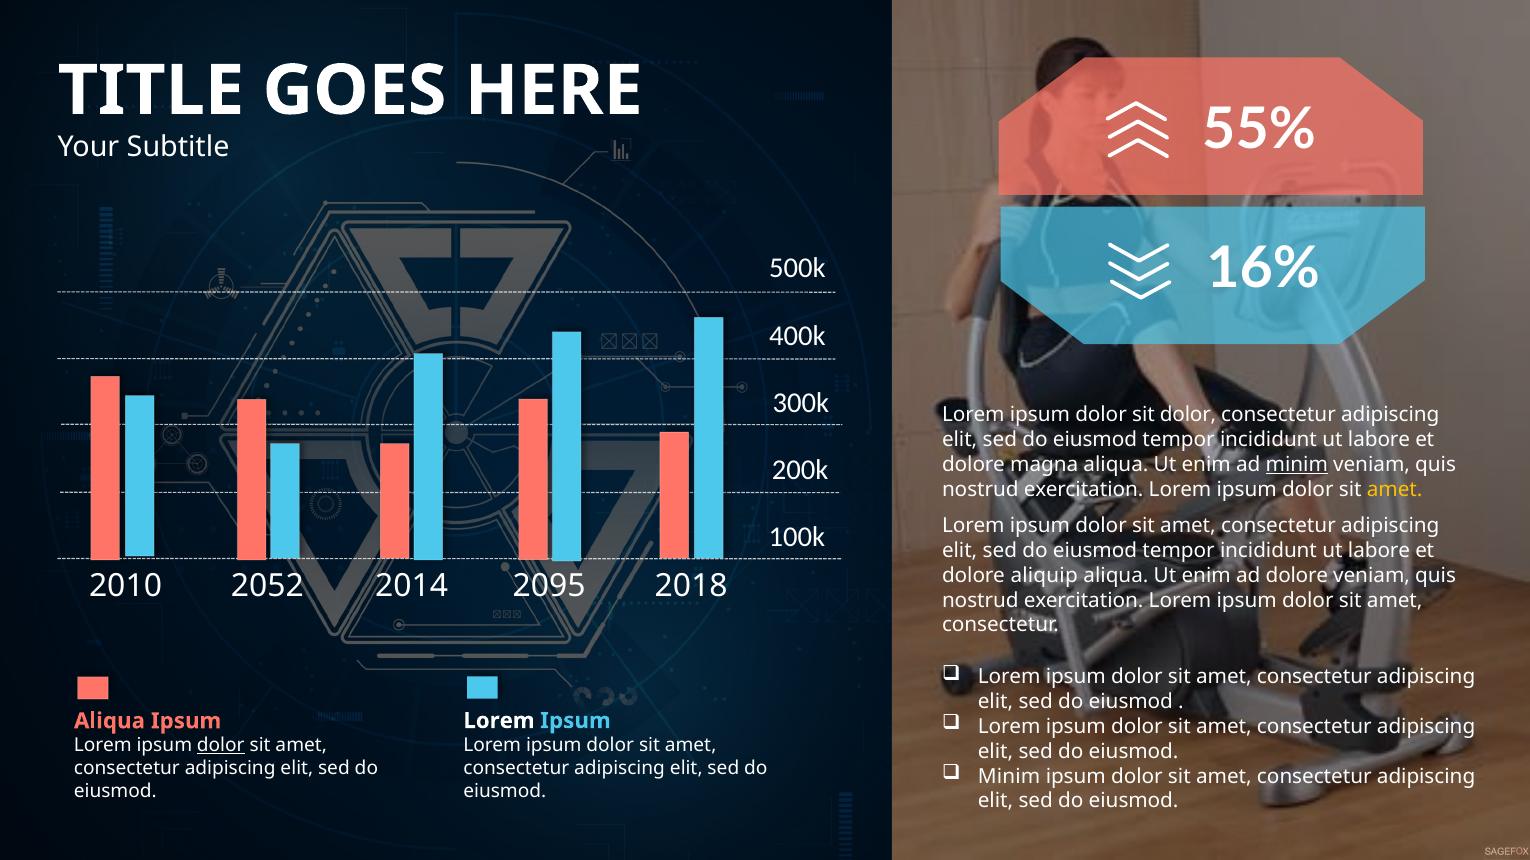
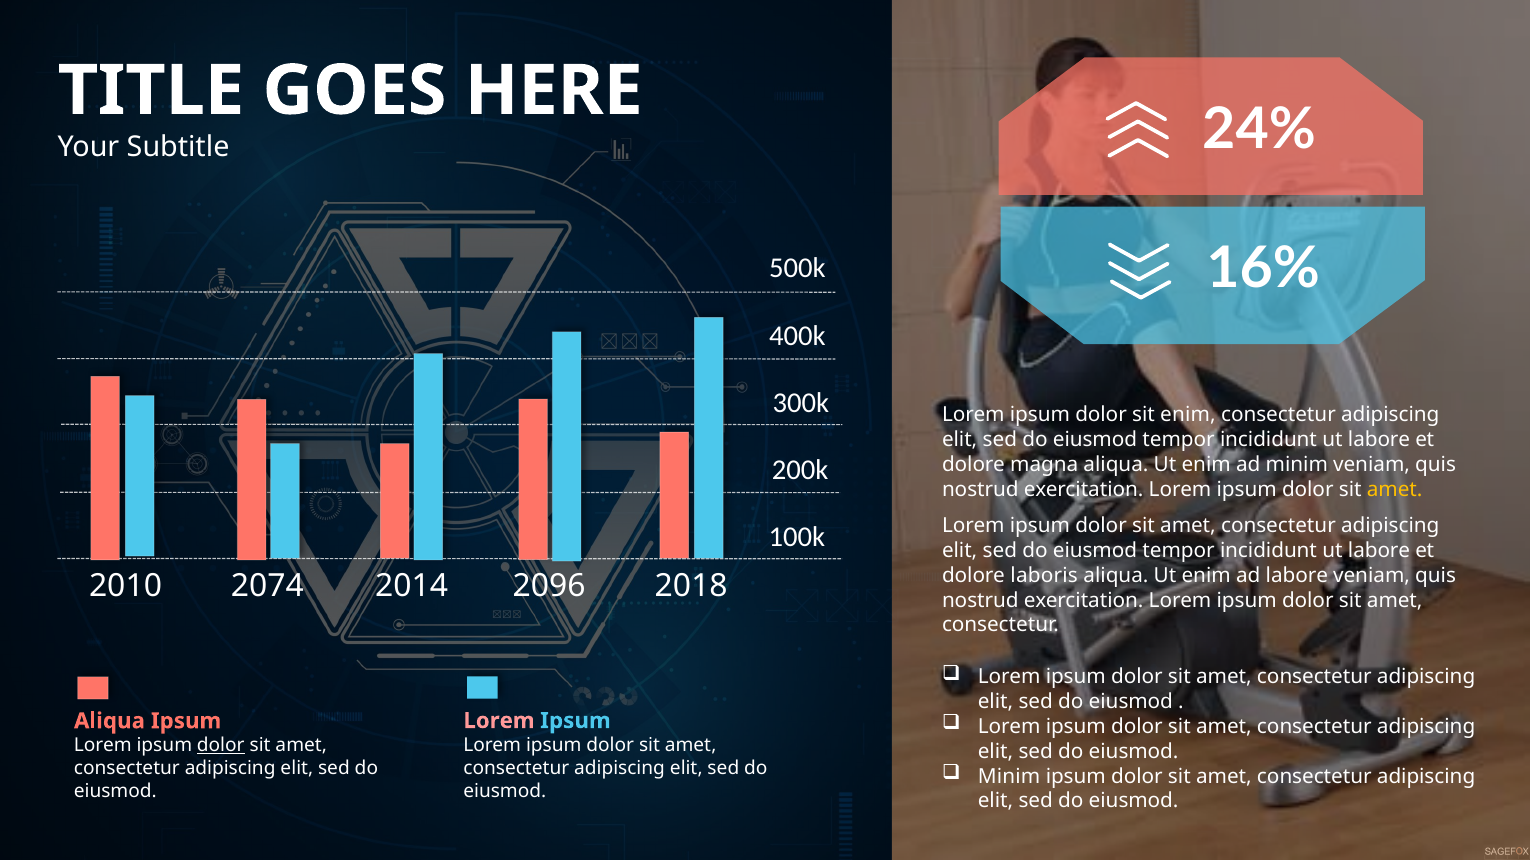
55%: 55% -> 24%
sit dolor: dolor -> enim
minim at (1297, 465) underline: present -> none
aliquip: aliquip -> laboris
ad dolore: dolore -> labore
2052: 2052 -> 2074
2095: 2095 -> 2096
Lorem at (499, 721) colour: white -> pink
